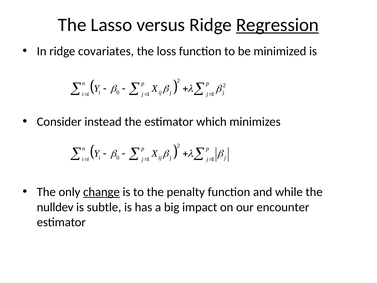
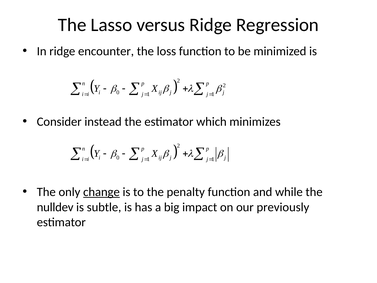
Regression underline: present -> none
covariates: covariates -> encounter
encounter: encounter -> previously
